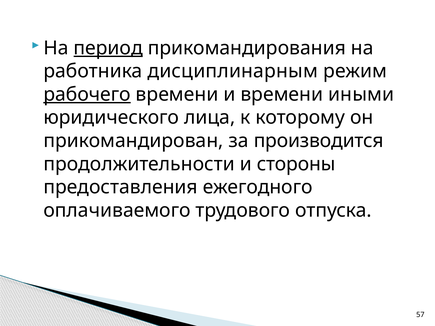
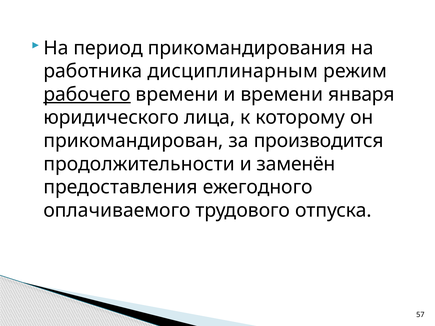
период underline: present -> none
иными: иными -> января
стороны: стороны -> заменён
